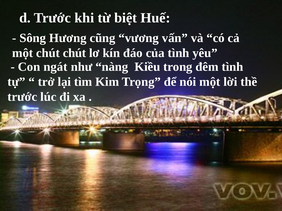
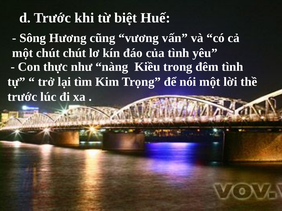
ngát: ngát -> thực
